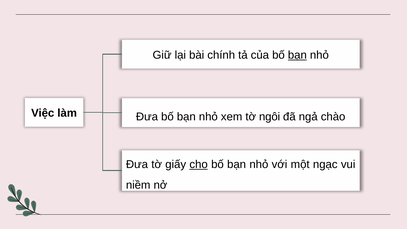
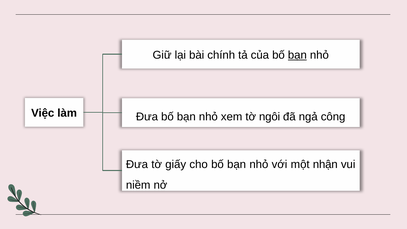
chào: chào -> công
cho underline: present -> none
ngạc: ngạc -> nhận
